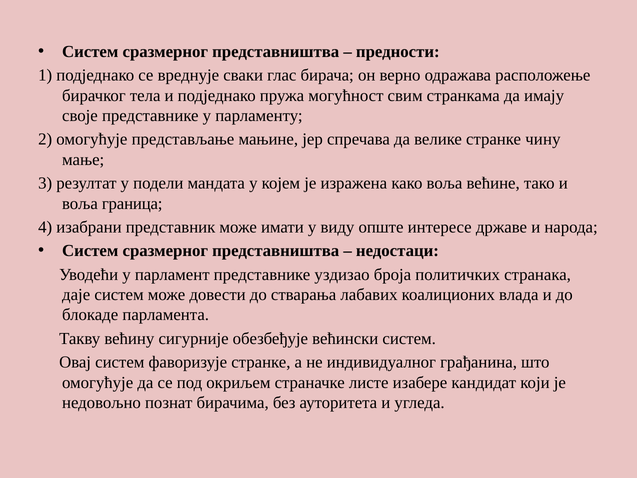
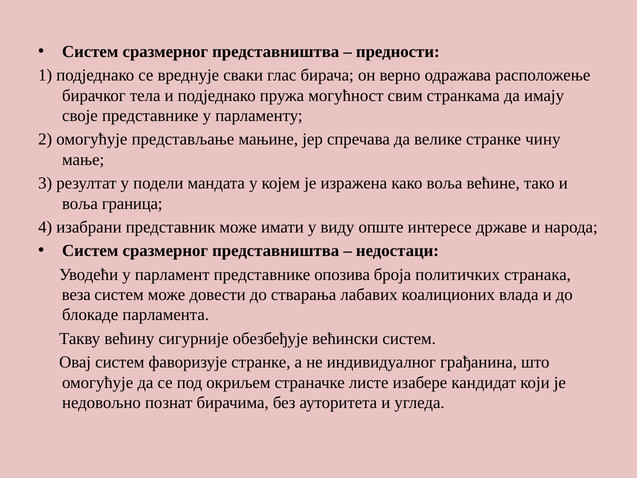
уздизао: уздизао -> опозива
даје: даје -> веза
